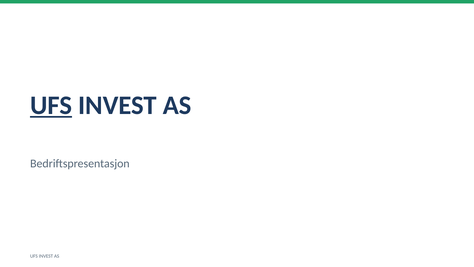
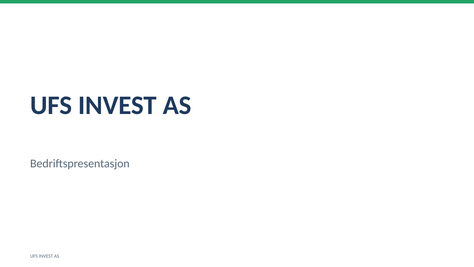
UFS at (51, 105) underline: present -> none
